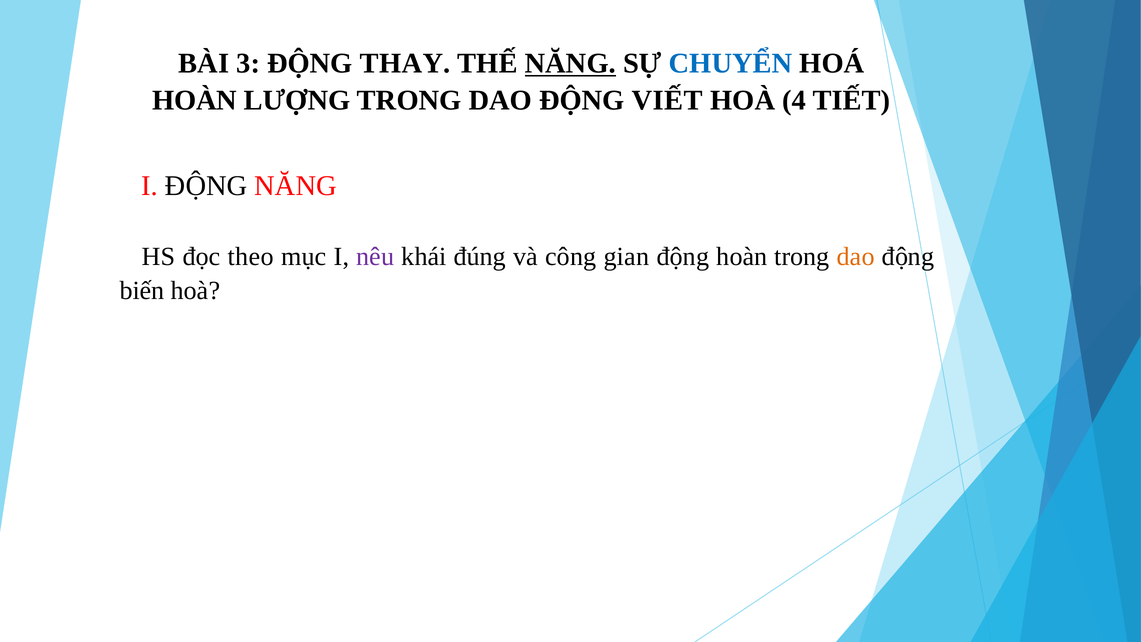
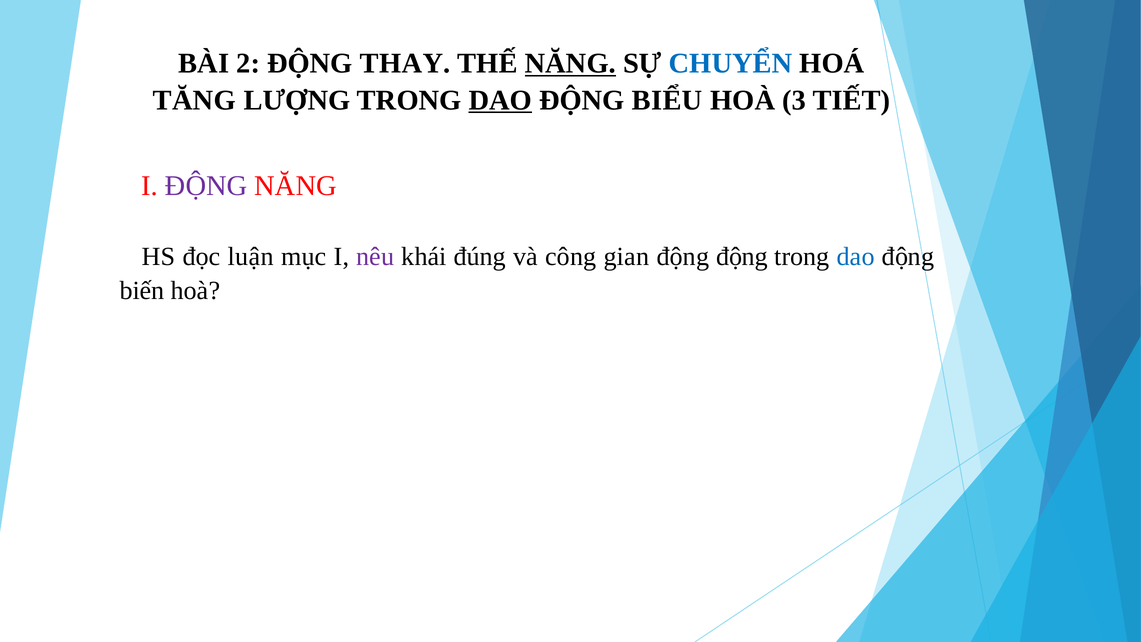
3: 3 -> 2
HOÀN at (195, 100): HOÀN -> TĂNG
DAO at (500, 100) underline: none -> present
VIẾT: VIẾT -> BIỂU
4: 4 -> 3
ĐỘNG at (206, 186) colour: black -> purple
theo: theo -> luận
động hoàn: hoàn -> động
dao at (856, 257) colour: orange -> blue
